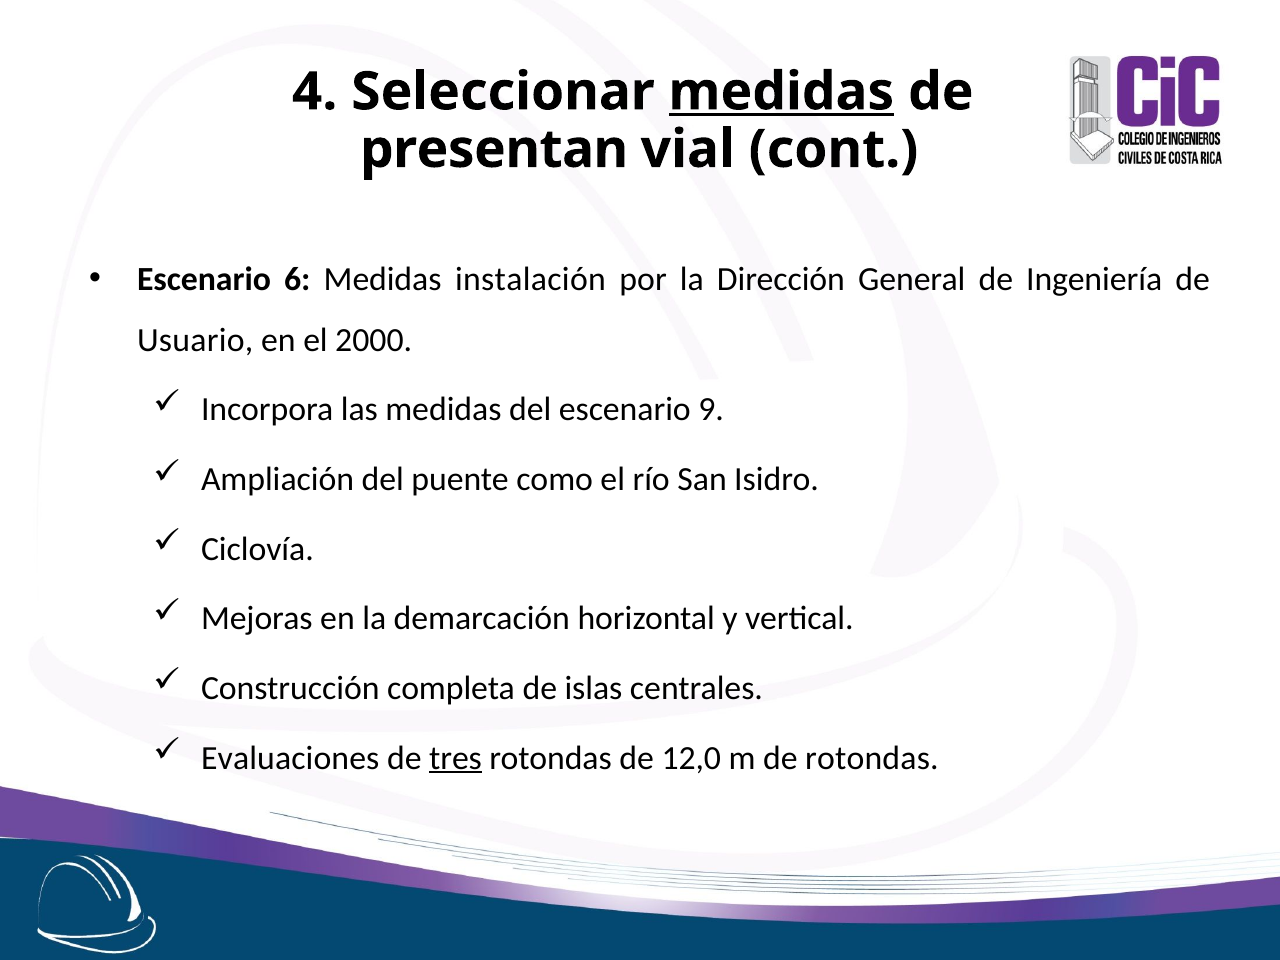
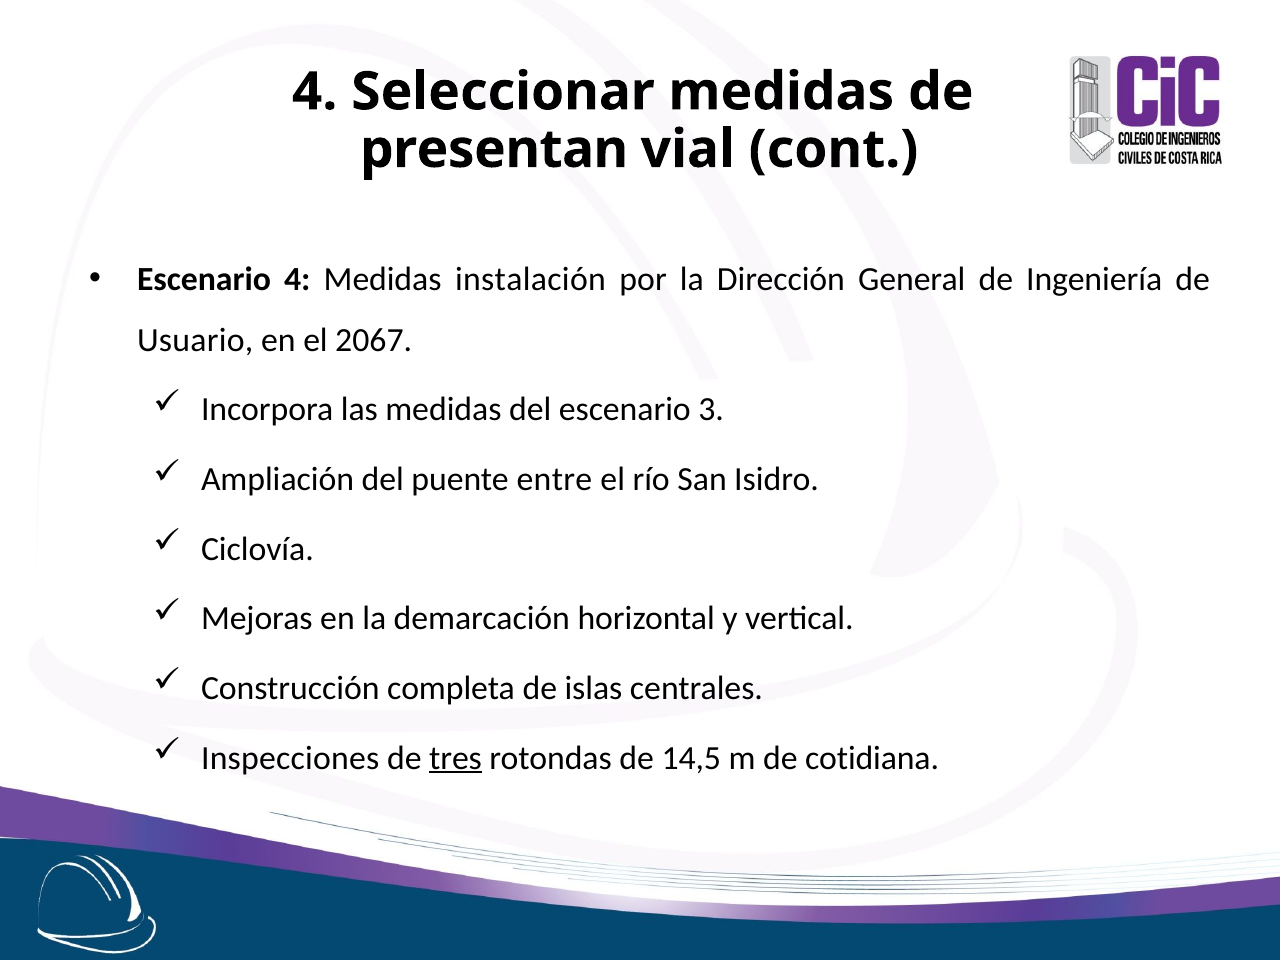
medidas at (781, 92) underline: present -> none
Escenario 6: 6 -> 4
2000: 2000 -> 2067
9: 9 -> 3
como: como -> entre
Evaluaciones: Evaluaciones -> Inspecciones
12,0: 12,0 -> 14,5
de rotondas: rotondas -> cotidiana
